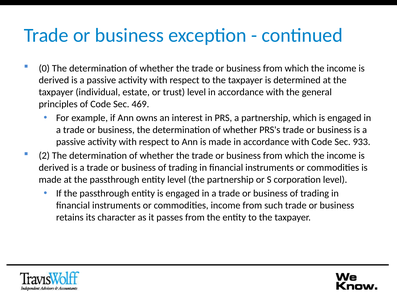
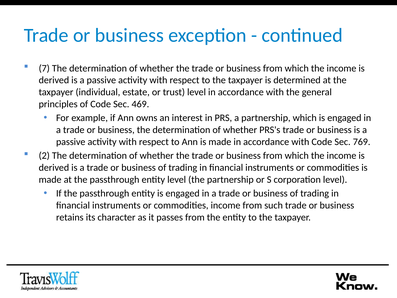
0: 0 -> 7
933: 933 -> 769
